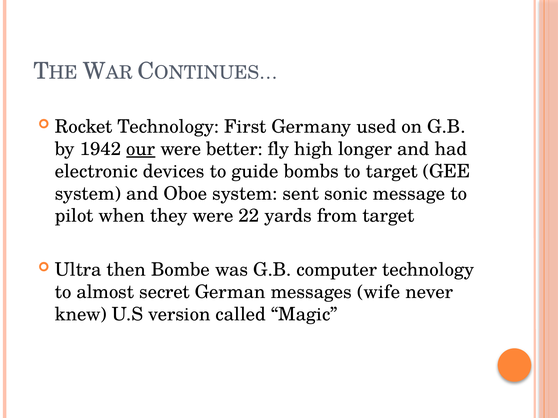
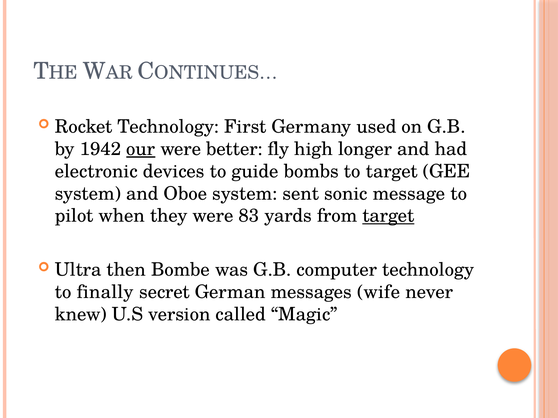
22: 22 -> 83
target at (388, 216) underline: none -> present
almost: almost -> finally
